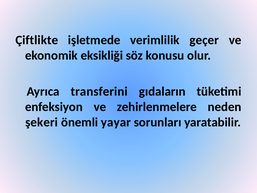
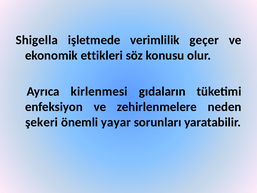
Çiftlikte: Çiftlikte -> Shigella
eksikliği: eksikliği -> ettikleri
transferini: transferini -> kirlenmesi
